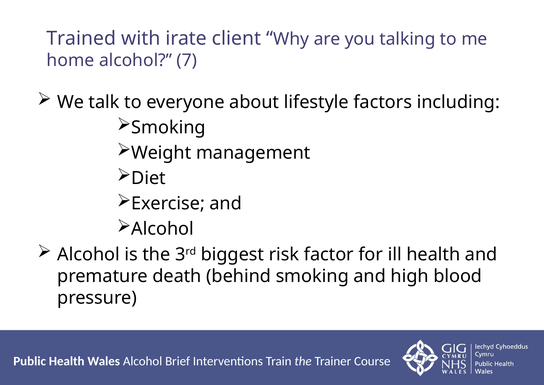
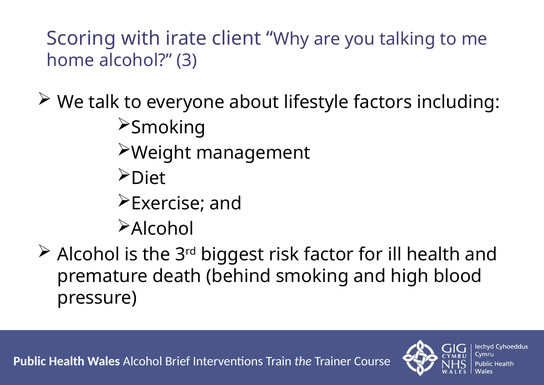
Trained: Trained -> Scoring
7: 7 -> 3
